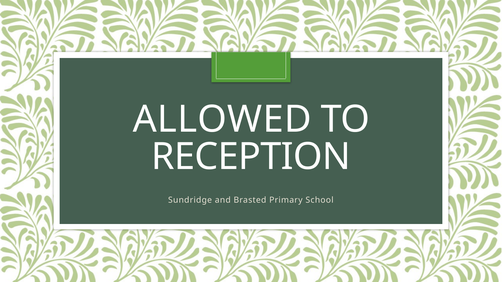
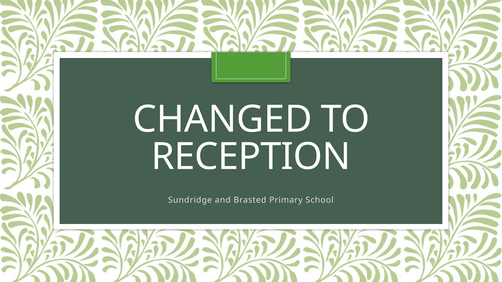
ALLOWED: ALLOWED -> CHANGED
